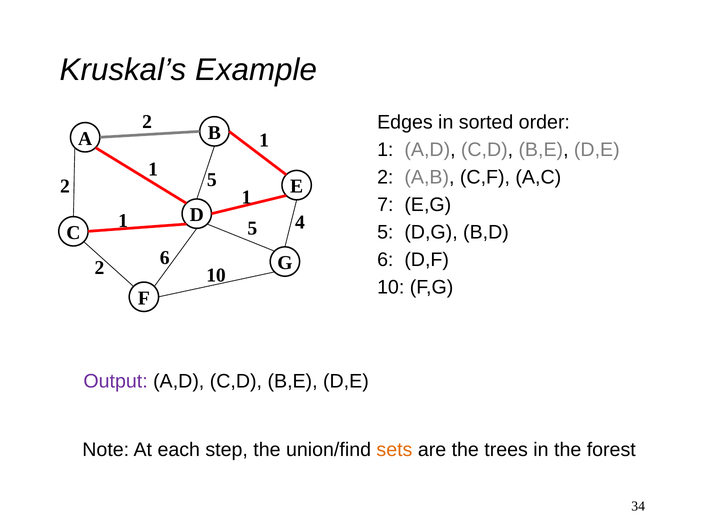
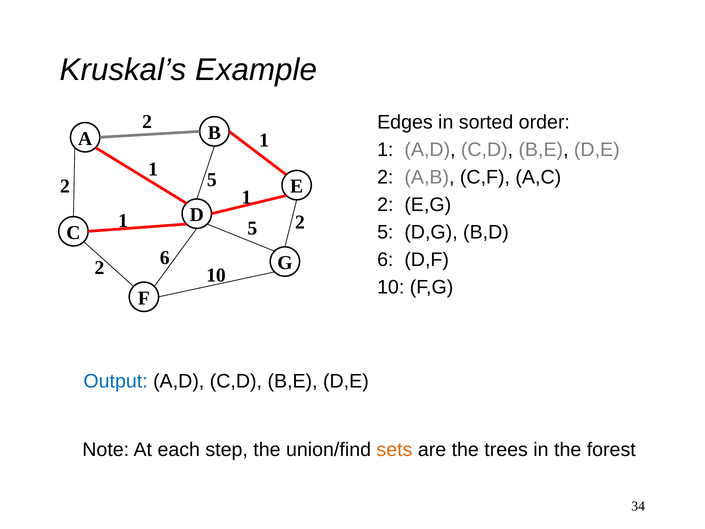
7 at (385, 205): 7 -> 2
5 4: 4 -> 2
Output colour: purple -> blue
